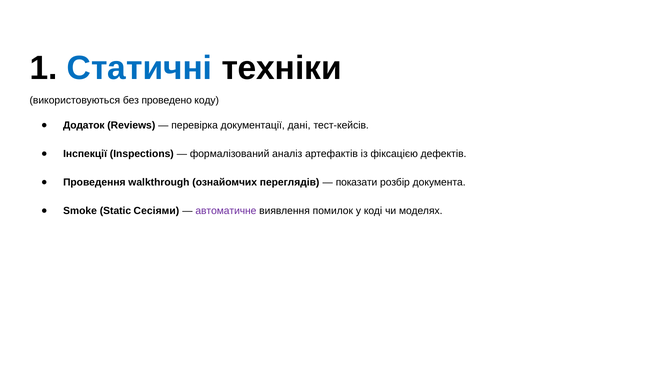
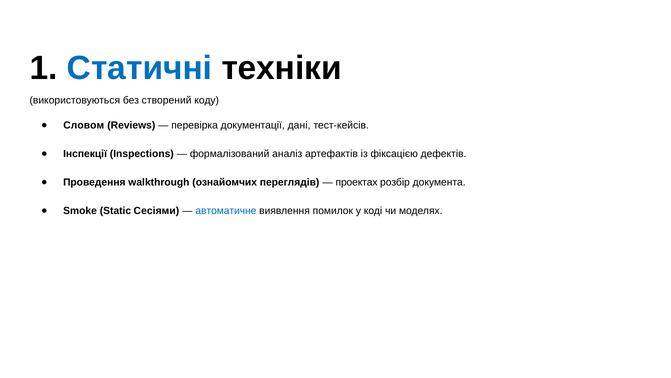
проведено: проведено -> створений
Додаток: Додаток -> Словом
показати: показати -> проектах
автоматичне colour: purple -> blue
